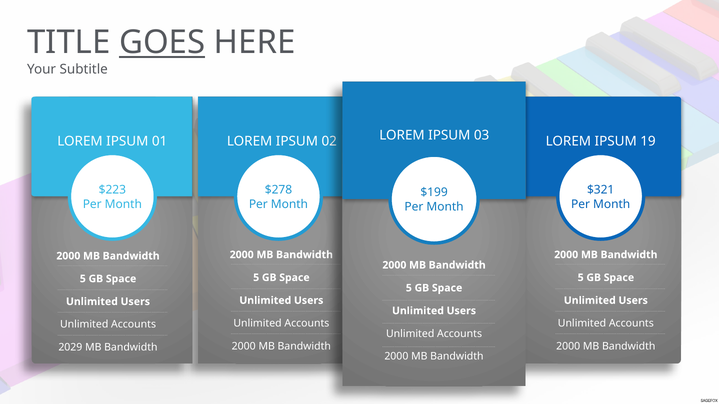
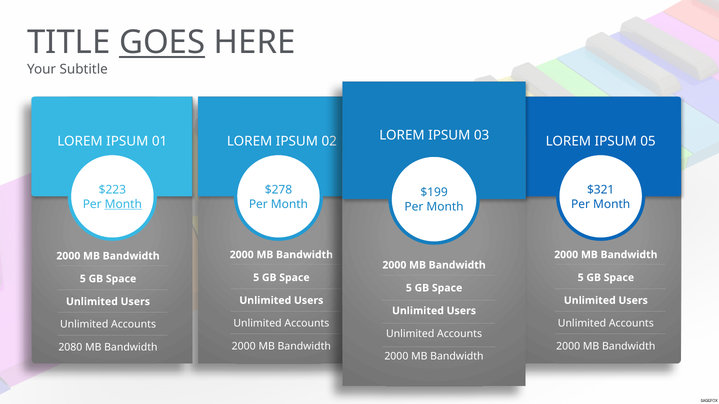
19: 19 -> 05
Month at (123, 204) underline: none -> present
2029: 2029 -> 2080
